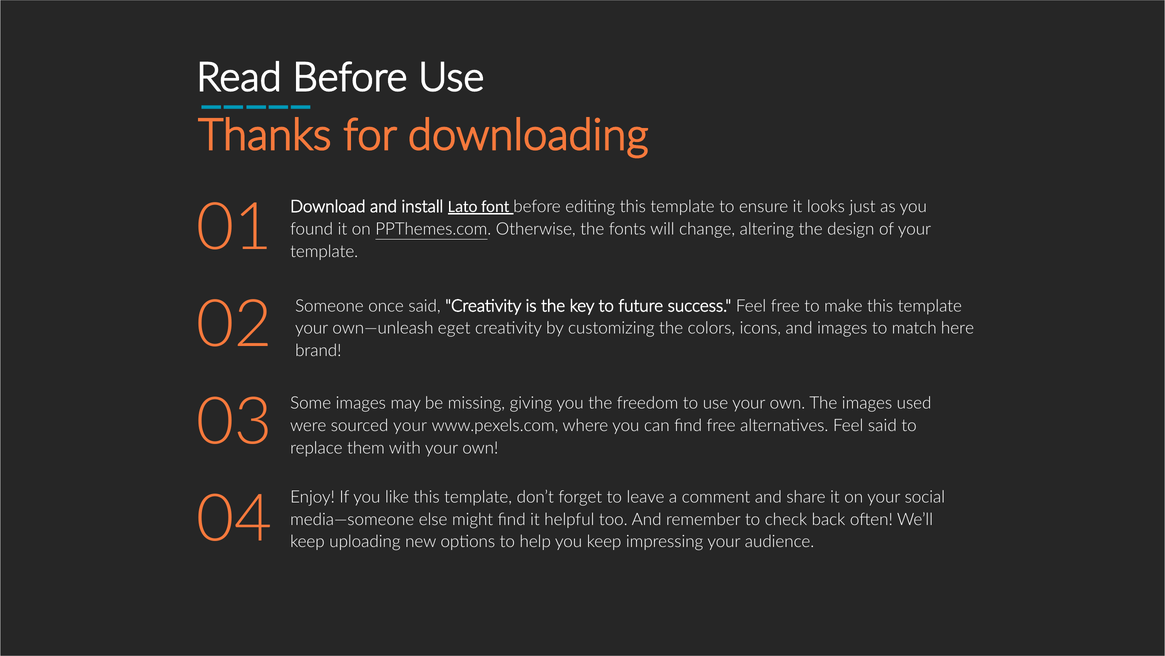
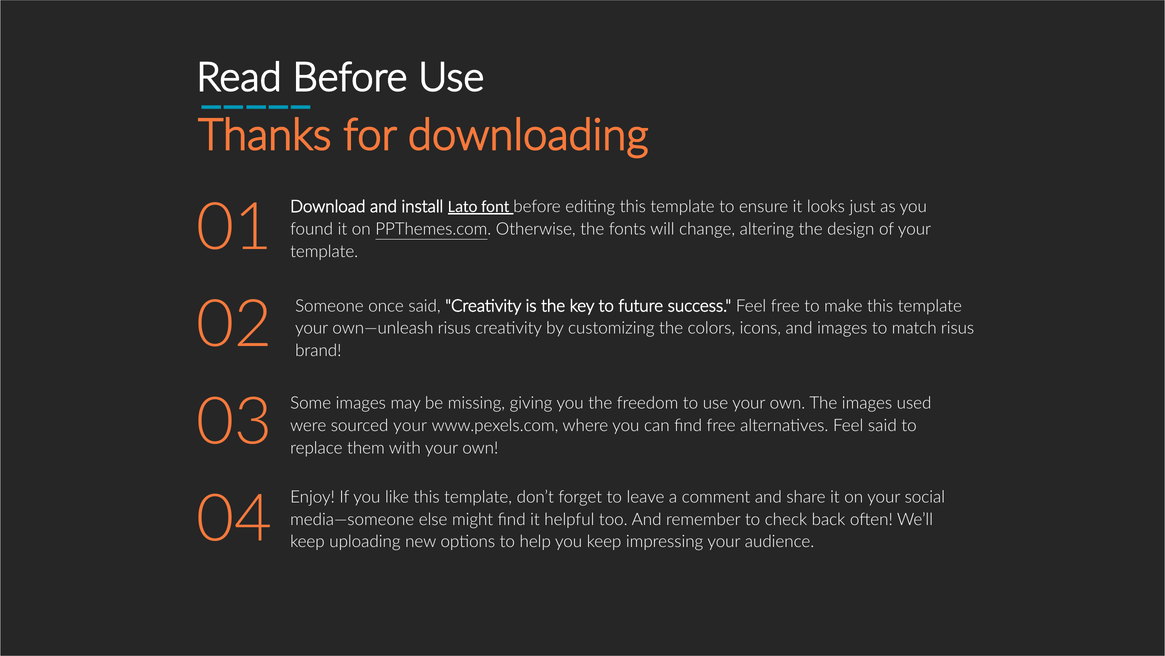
own—unleash eget: eget -> risus
match here: here -> risus
